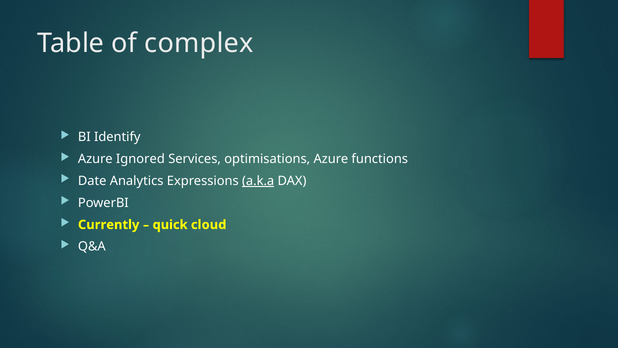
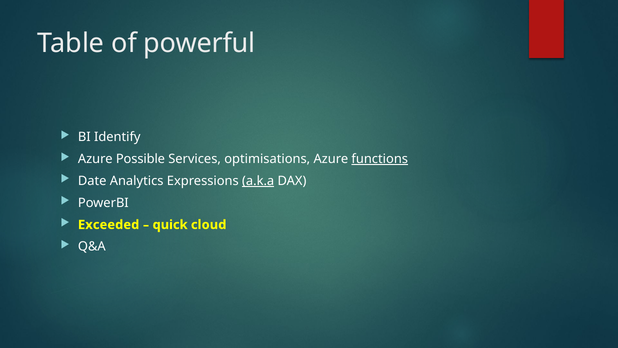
complex: complex -> powerful
Ignored: Ignored -> Possible
functions underline: none -> present
Currently: Currently -> Exceeded
